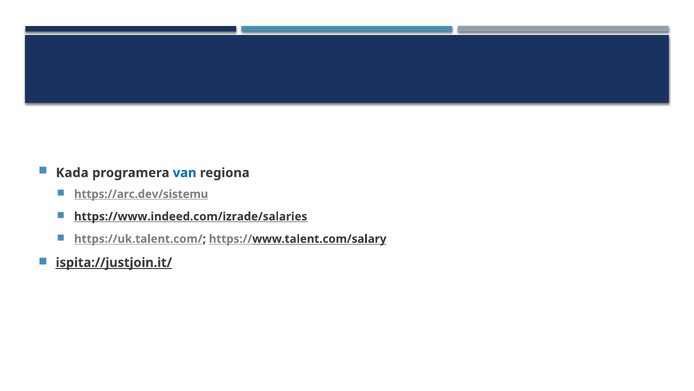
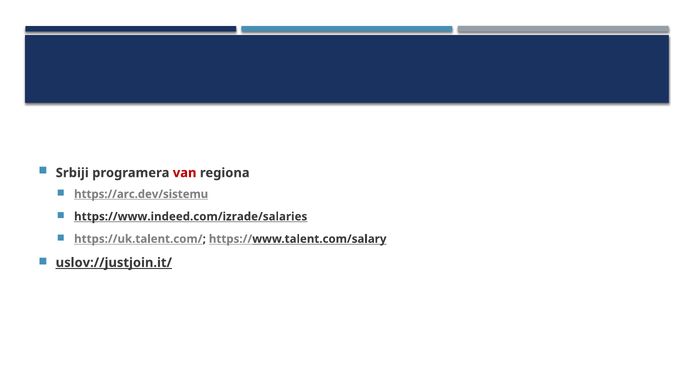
Kada: Kada -> Srbiji
van colour: blue -> red
ispita://justjoin.it/: ispita://justjoin.it/ -> uslov://justjoin.it/
